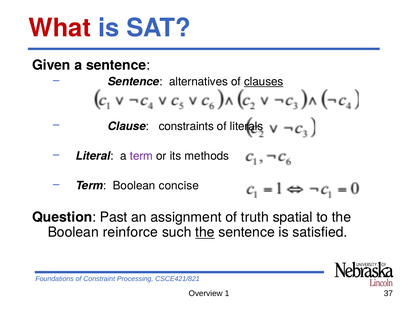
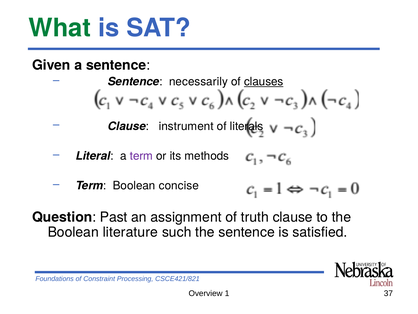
What colour: red -> green
alternatives: alternatives -> necessarily
constraints: constraints -> instrument
truth spatial: spatial -> clause
reinforce: reinforce -> literature
the at (205, 232) underline: present -> none
